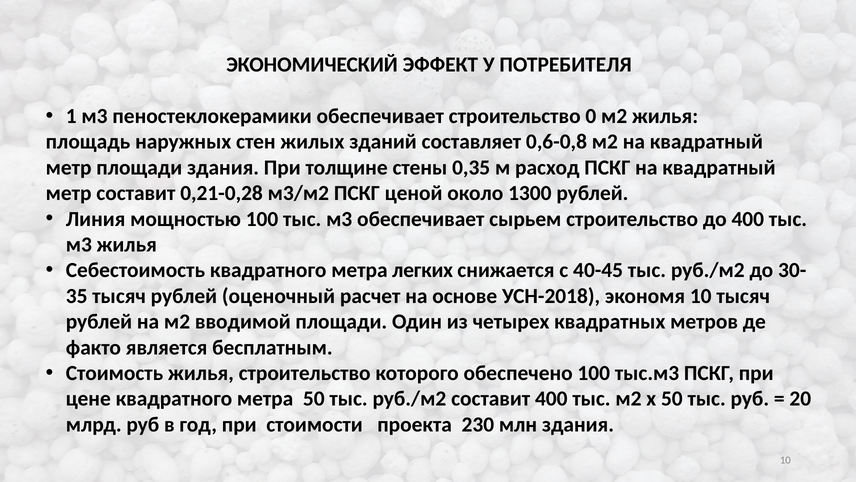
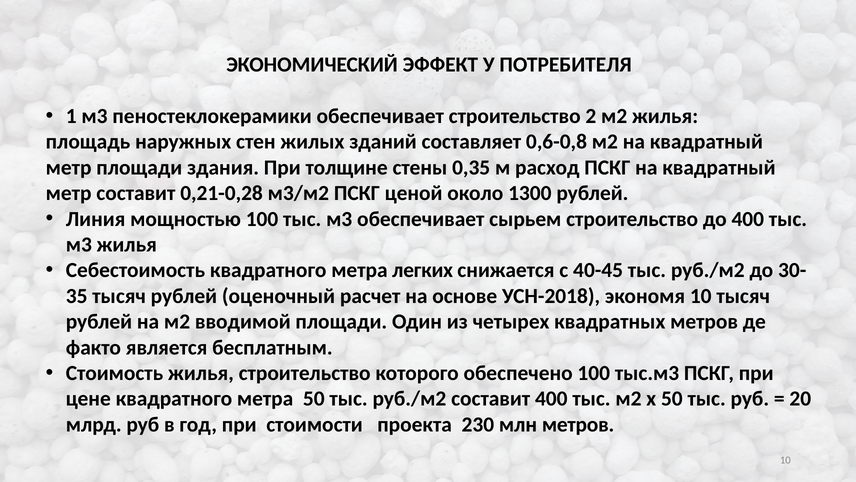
0: 0 -> 2
млн здания: здания -> метров
